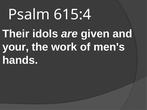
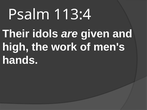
615:4: 615:4 -> 113:4
your: your -> high
